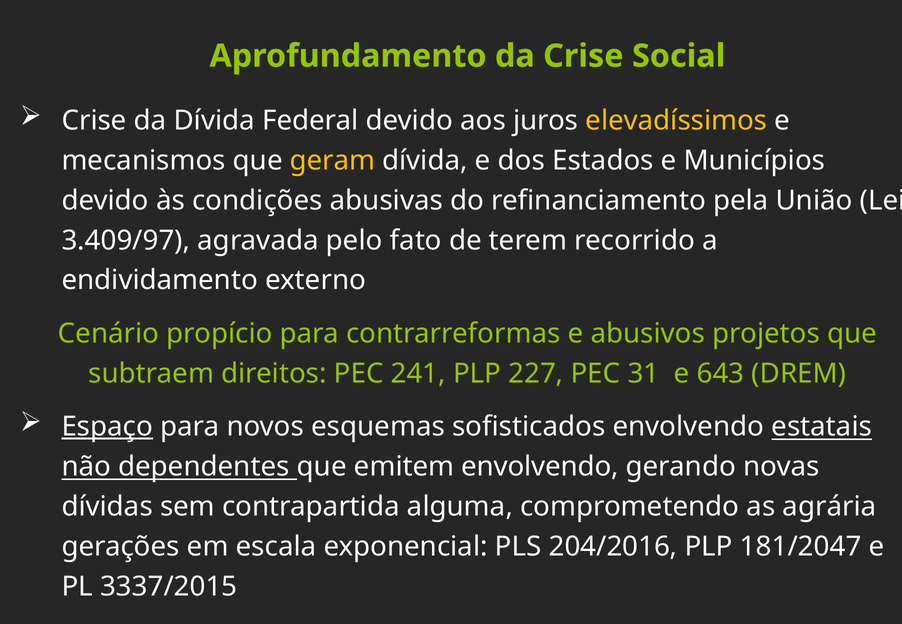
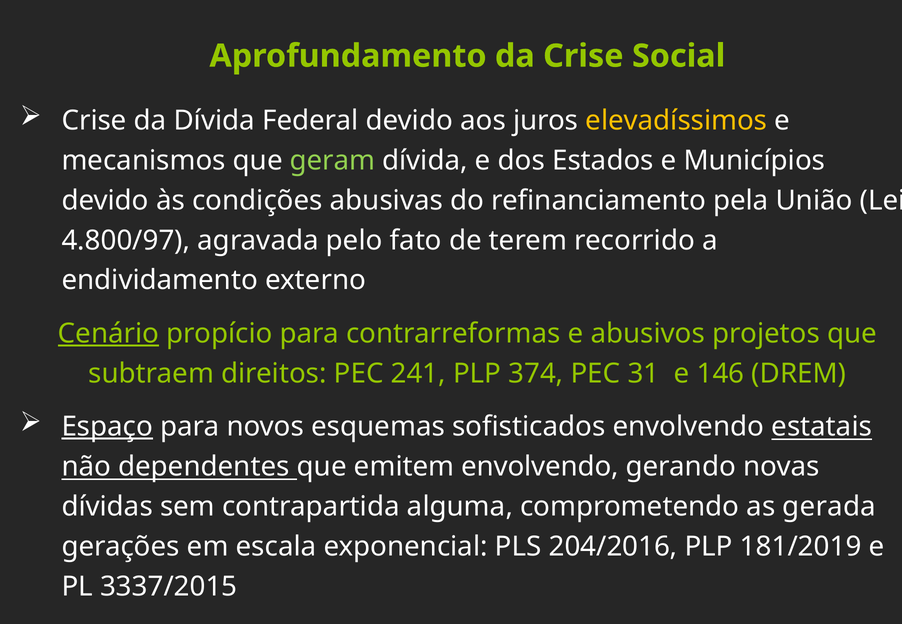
geram colour: yellow -> light green
3.409/97: 3.409/97 -> 4.800/97
Cenário underline: none -> present
227: 227 -> 374
643: 643 -> 146
agrária: agrária -> gerada
181/2047: 181/2047 -> 181/2019
